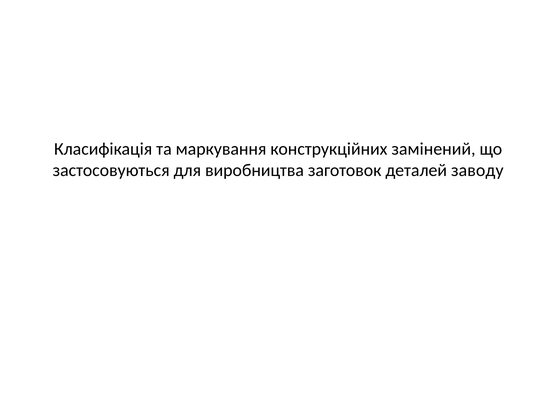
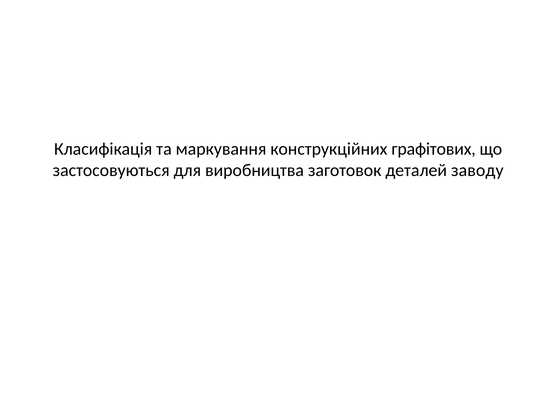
замінений: замінений -> графітових
